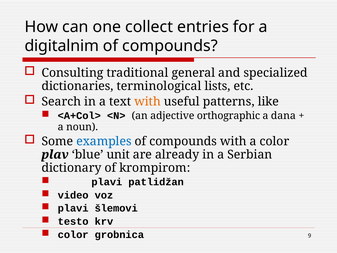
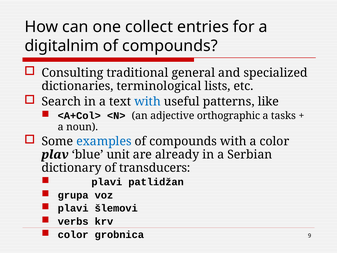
with at (148, 101) colour: orange -> blue
dana: dana -> tasks
krompirom: krompirom -> transducers
video: video -> grupa
testo: testo -> verbs
